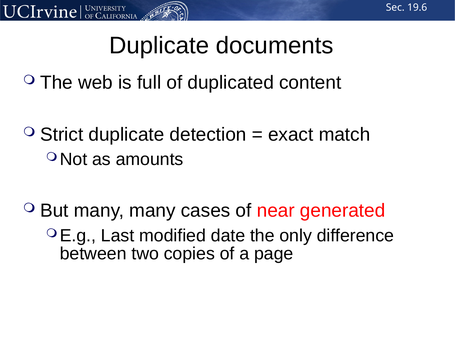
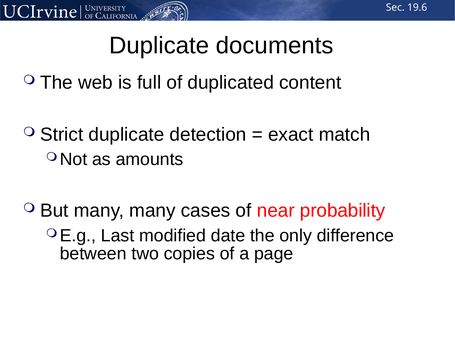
generated: generated -> probability
